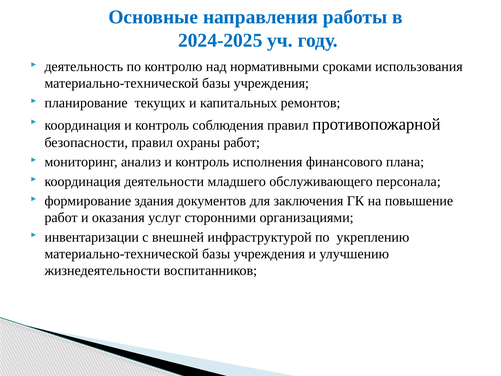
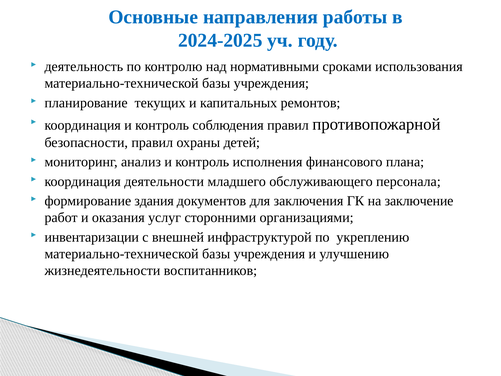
охраны работ: работ -> детей
повышение: повышение -> заключение
